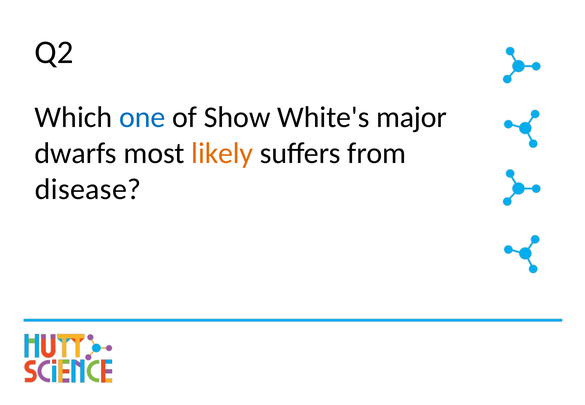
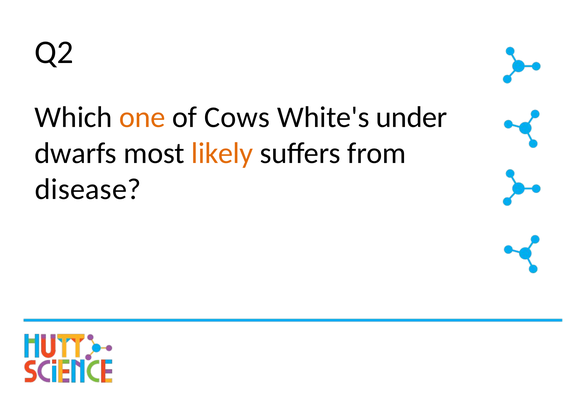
one colour: blue -> orange
Show: Show -> Cows
major: major -> under
